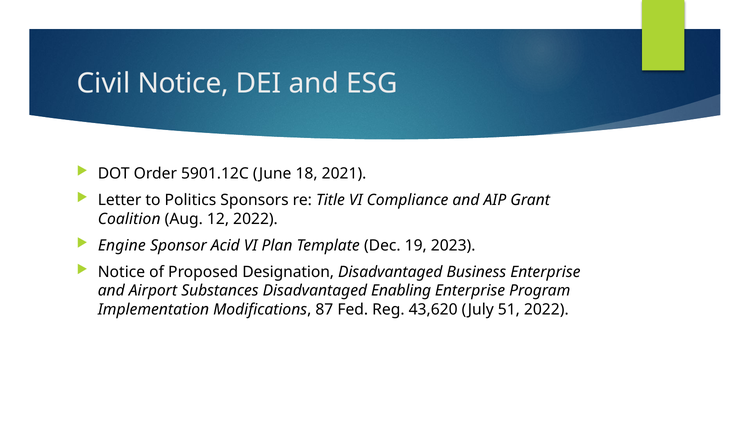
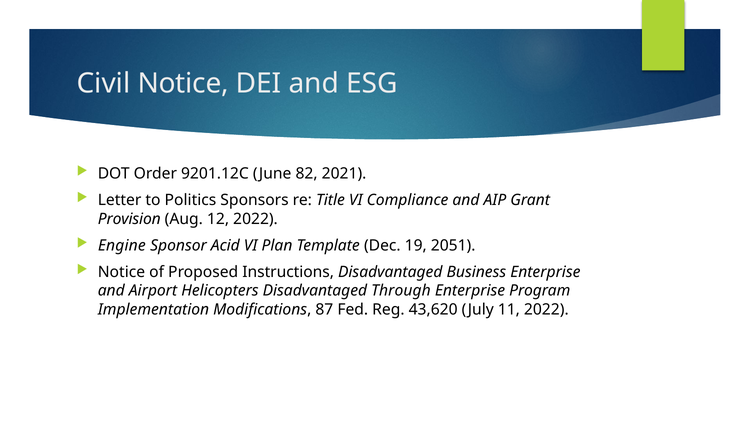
5901.12C: 5901.12C -> 9201.12C
18: 18 -> 82
Coalition: Coalition -> Provision
2023: 2023 -> 2051
Designation: Designation -> Instructions
Substances: Substances -> Helicopters
Enabling: Enabling -> Through
51: 51 -> 11
